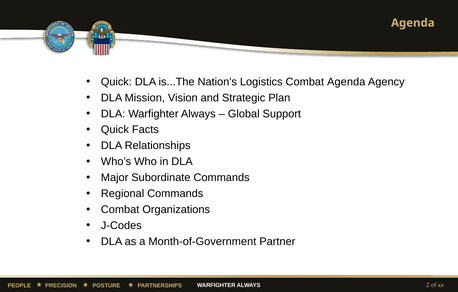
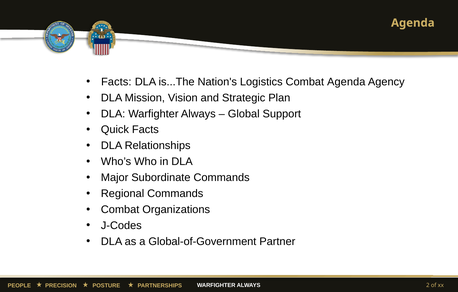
Quick at (116, 82): Quick -> Facts
Month-of-Government: Month-of-Government -> Global-of-Government
